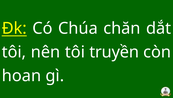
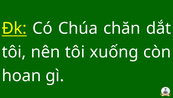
truyền: truyền -> xuống
